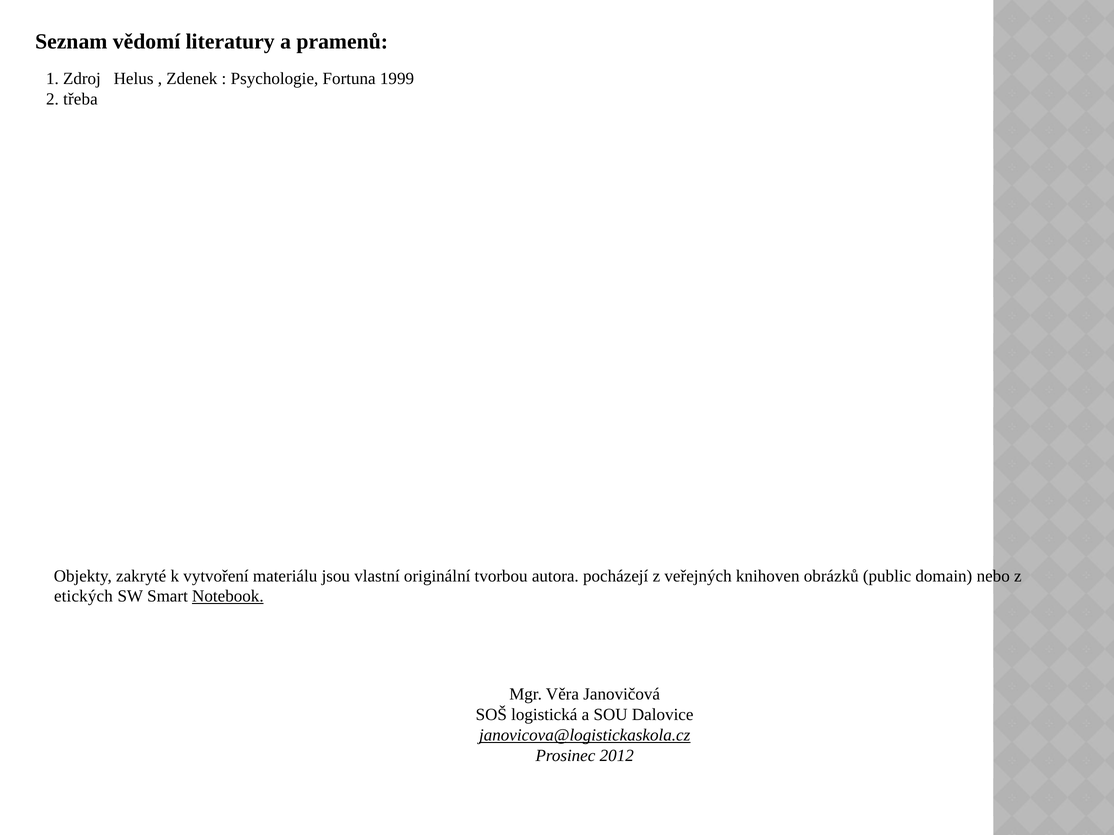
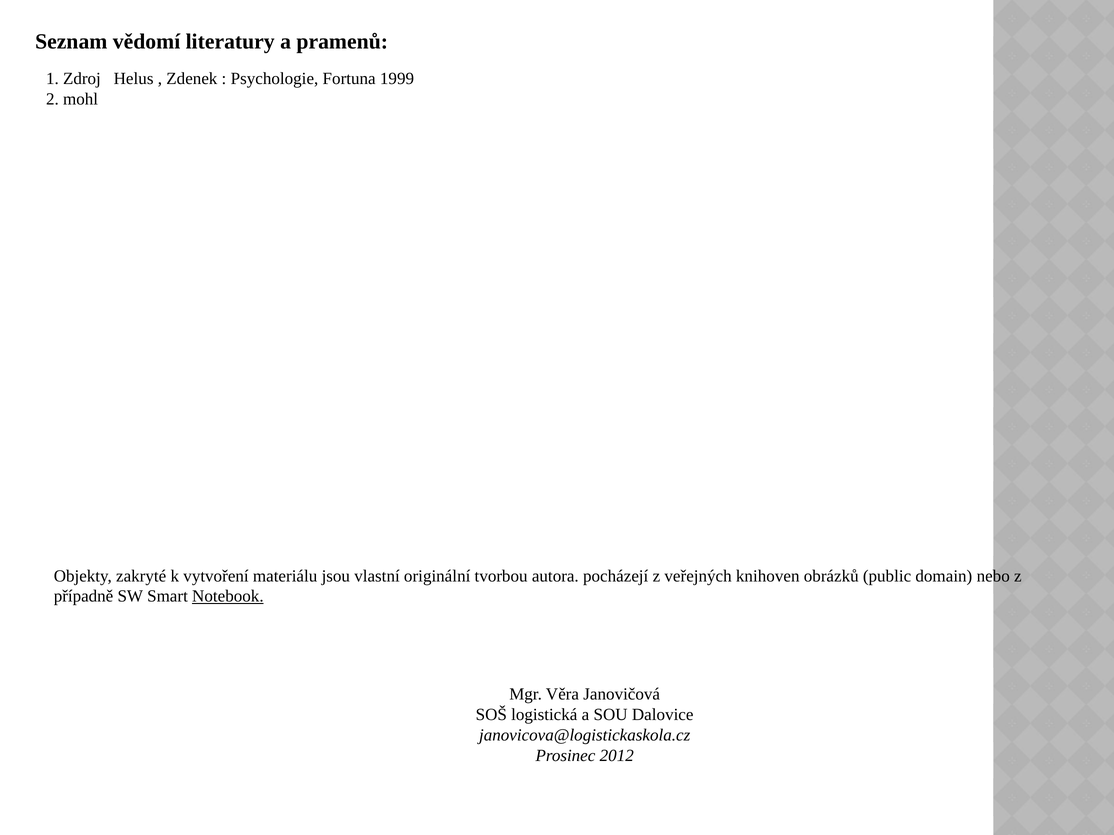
třeba: třeba -> mohl
etických: etických -> případně
janovicova@logistickaskola.cz underline: present -> none
